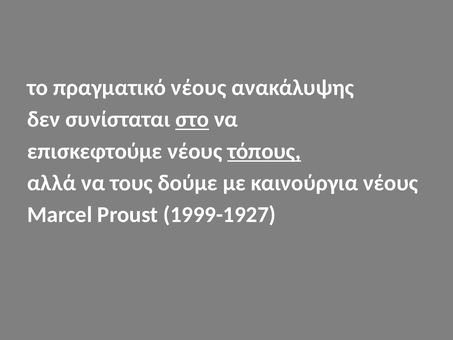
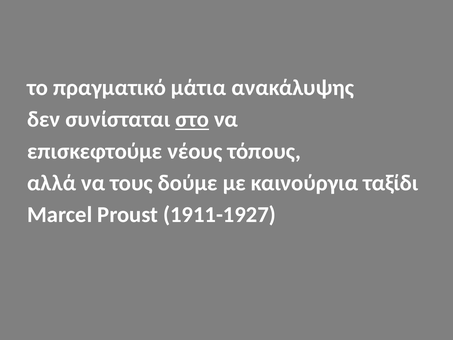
πραγματικό νέους: νέους -> μάτια
τόπους underline: present -> none
καινούργια νέους: νέους -> ταξίδι
1999-1927: 1999-1927 -> 1911-1927
